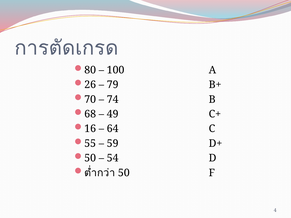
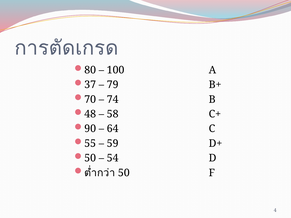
26: 26 -> 37
68: 68 -> 48
49: 49 -> 58
16: 16 -> 90
